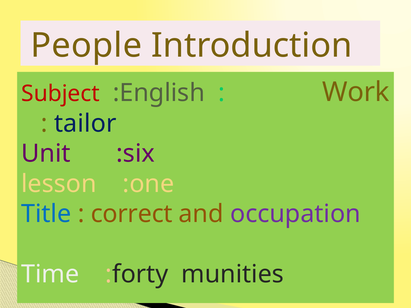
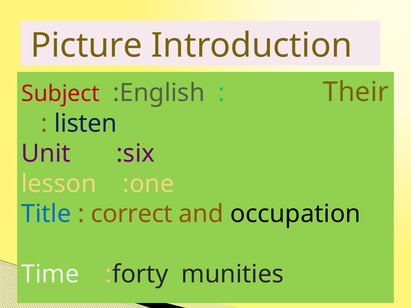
People: People -> Picture
Work: Work -> Their
tailor: tailor -> listen
occupation colour: purple -> black
